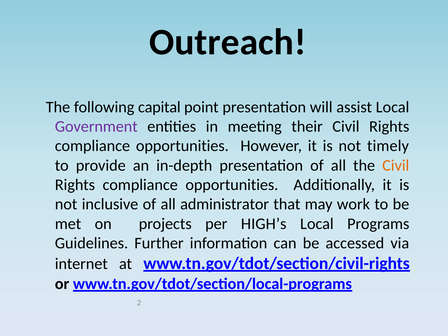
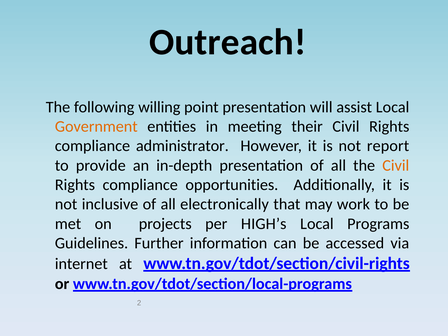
capital: capital -> willing
Government colour: purple -> orange
opportunities at (182, 146): opportunities -> administrator
timely: timely -> report
administrator: administrator -> electronically
